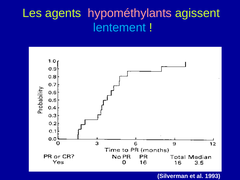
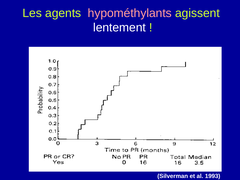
lentement colour: light blue -> white
